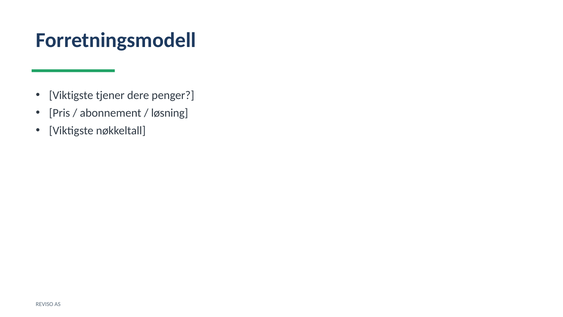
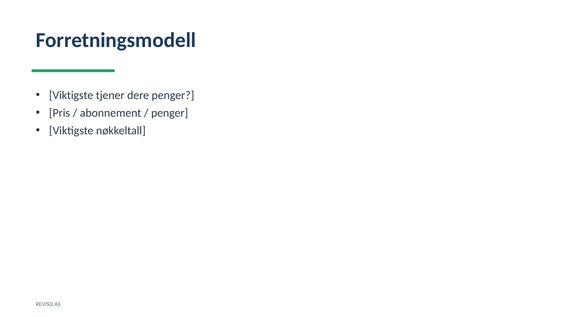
løsning at (170, 113): løsning -> penger
